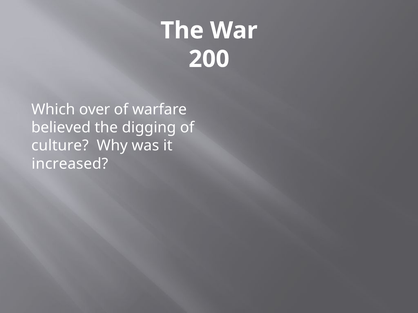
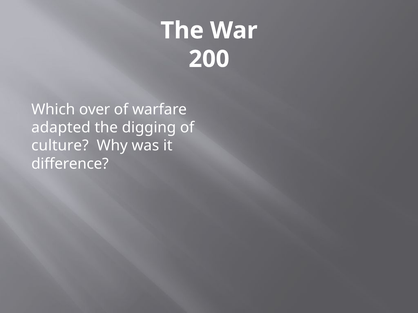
believed: believed -> adapted
increased: increased -> difference
